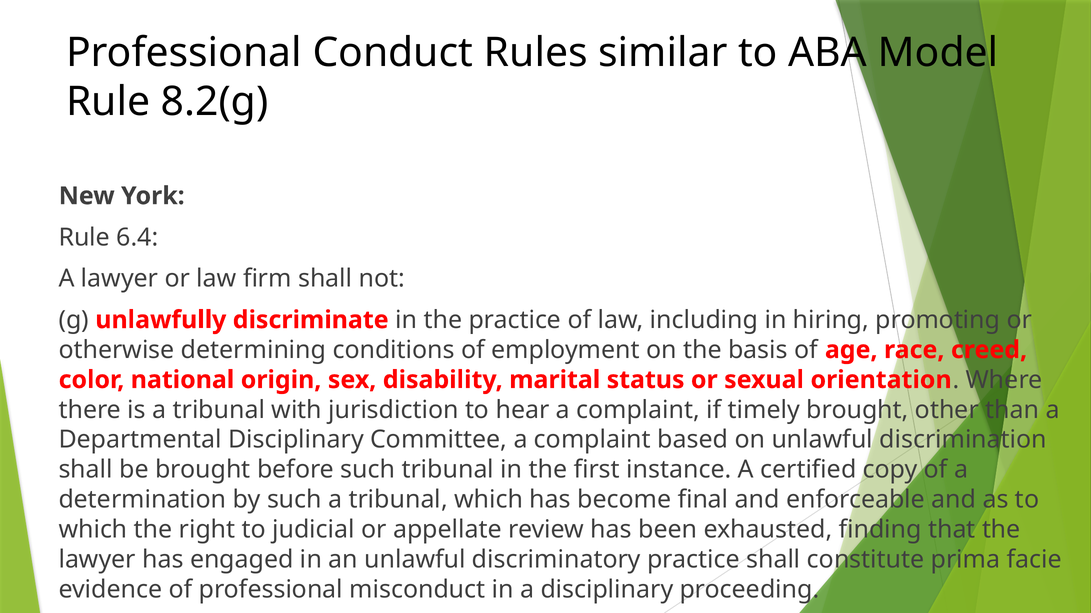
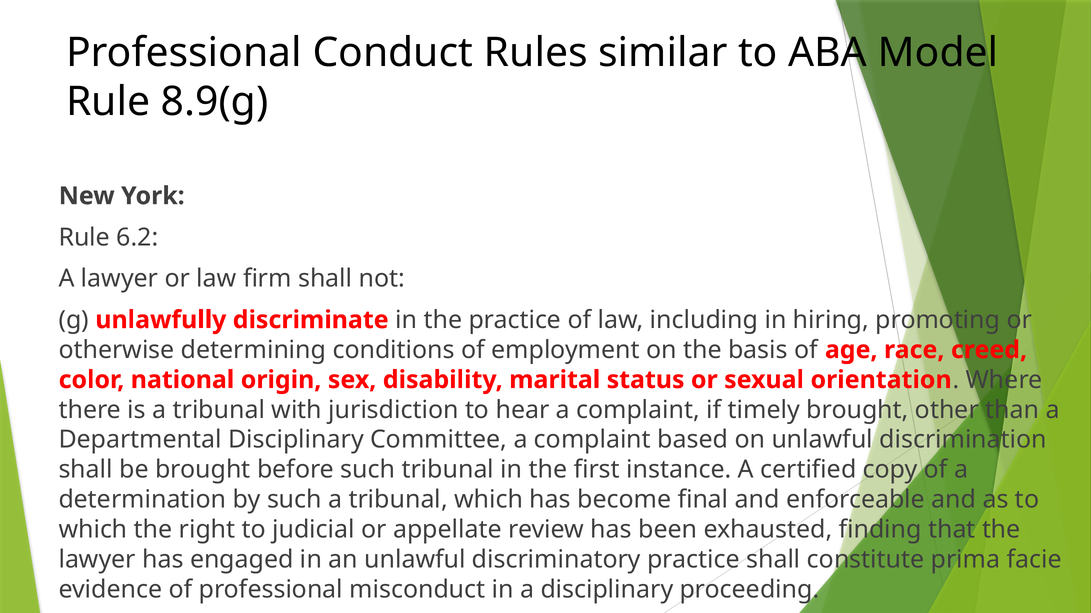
8.2(g: 8.2(g -> 8.9(g
6.4: 6.4 -> 6.2
